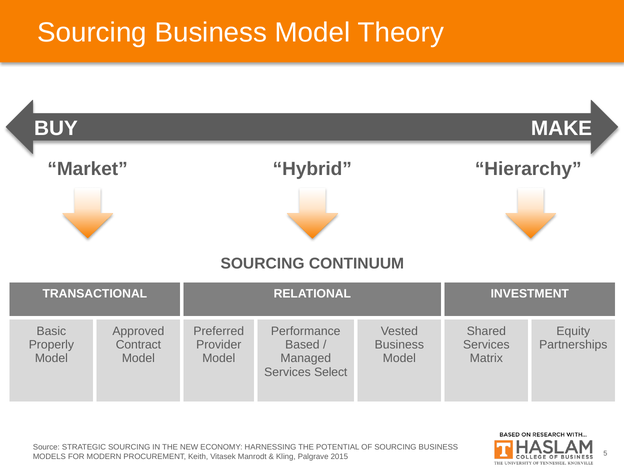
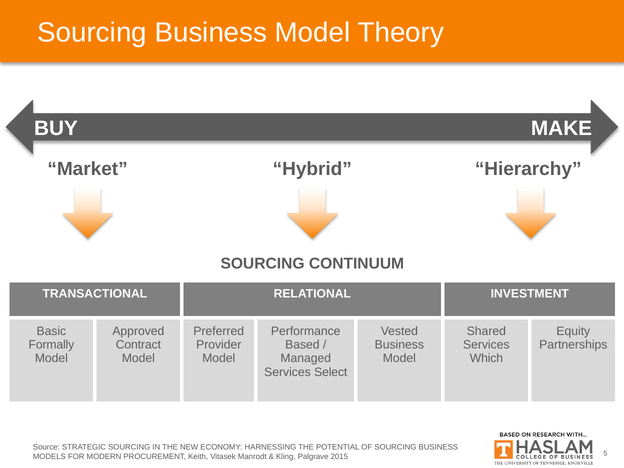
Properly: Properly -> Formally
Matrix: Matrix -> Which
